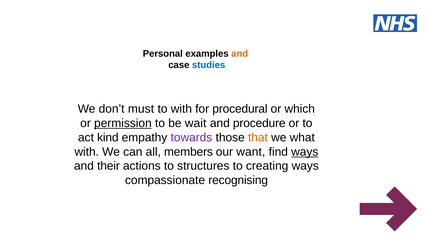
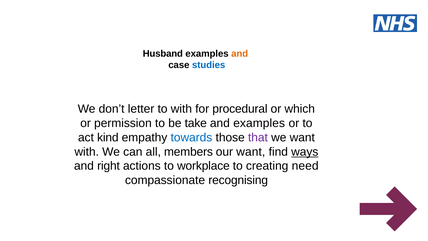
Personal: Personal -> Husband
must: must -> letter
permission underline: present -> none
wait: wait -> take
and procedure: procedure -> examples
towards colour: purple -> blue
that colour: orange -> purple
we what: what -> want
their: their -> right
structures: structures -> workplace
creating ways: ways -> need
